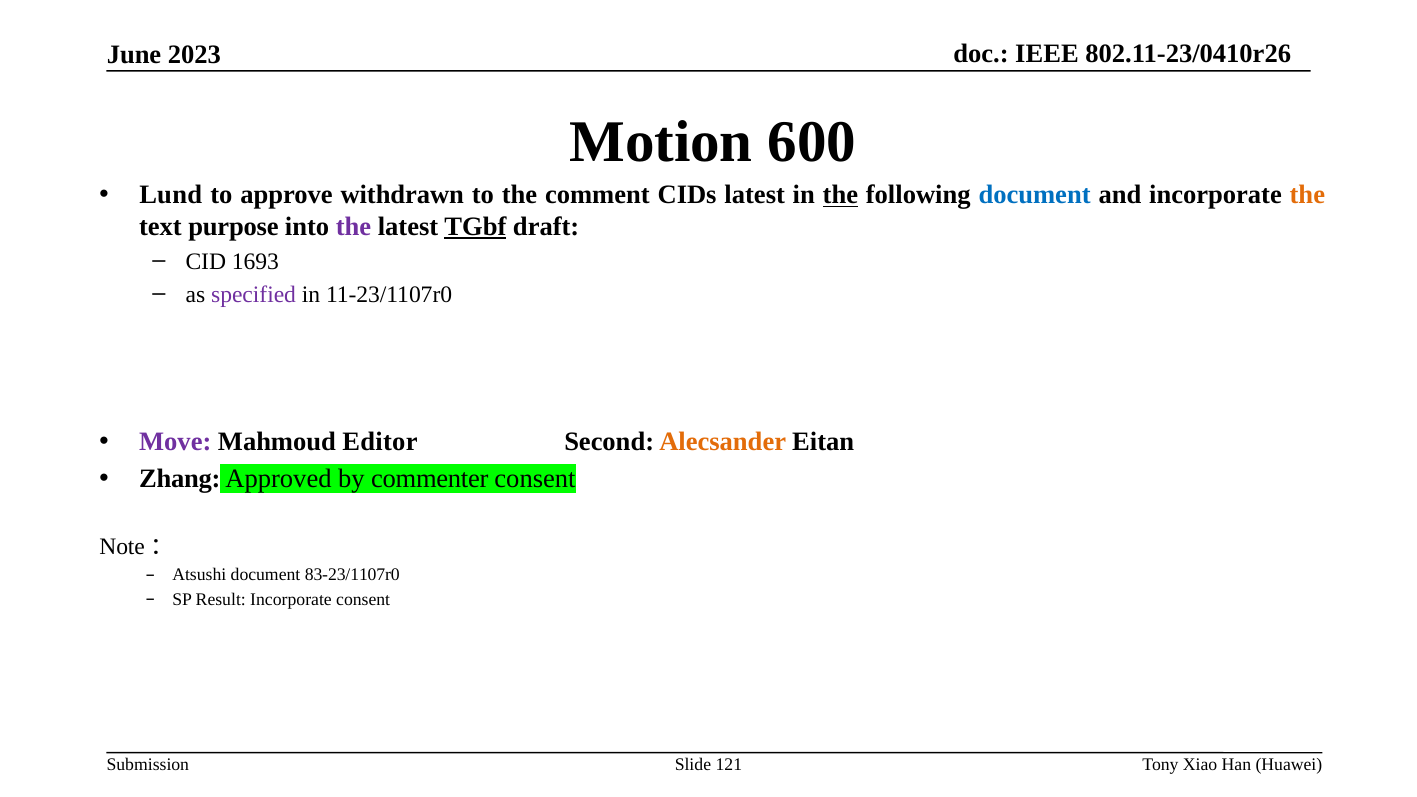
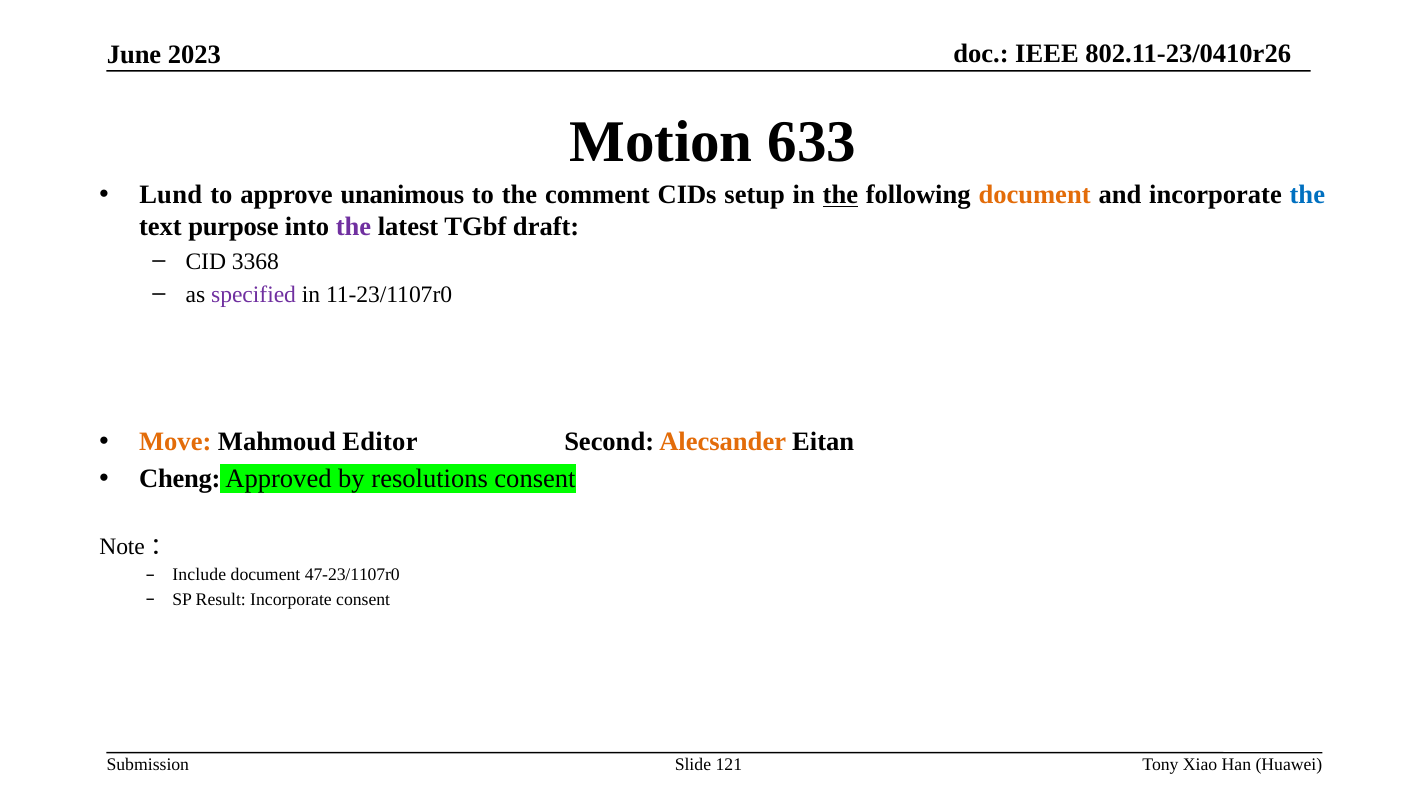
600: 600 -> 633
withdrawn: withdrawn -> unanimous
CIDs latest: latest -> setup
document at (1035, 195) colour: blue -> orange
the at (1307, 195) colour: orange -> blue
TGbf underline: present -> none
1693: 1693 -> 3368
Move colour: purple -> orange
Zhang: Zhang -> Cheng
commenter: commenter -> resolutions
Atsushi: Atsushi -> Include
83-23/1107r0: 83-23/1107r0 -> 47-23/1107r0
